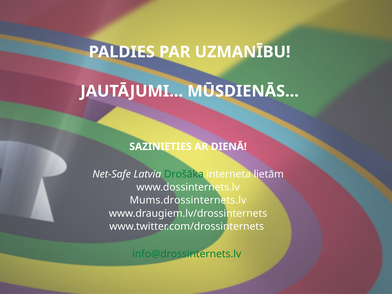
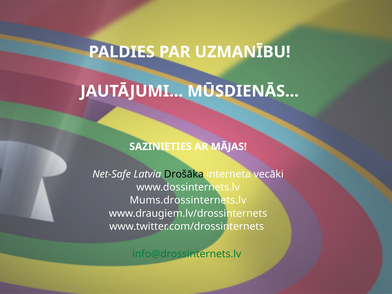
DIENĀ: DIENĀ -> MĀJAS
Drošāka colour: green -> black
lietām: lietām -> vecāki
